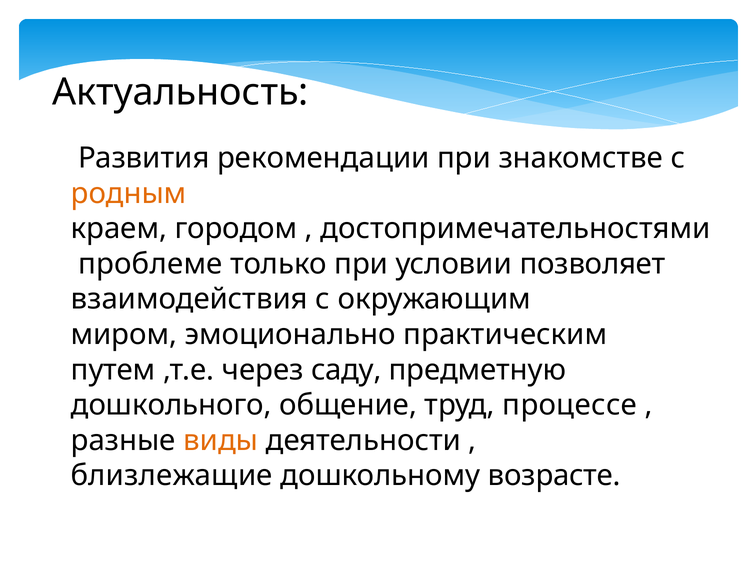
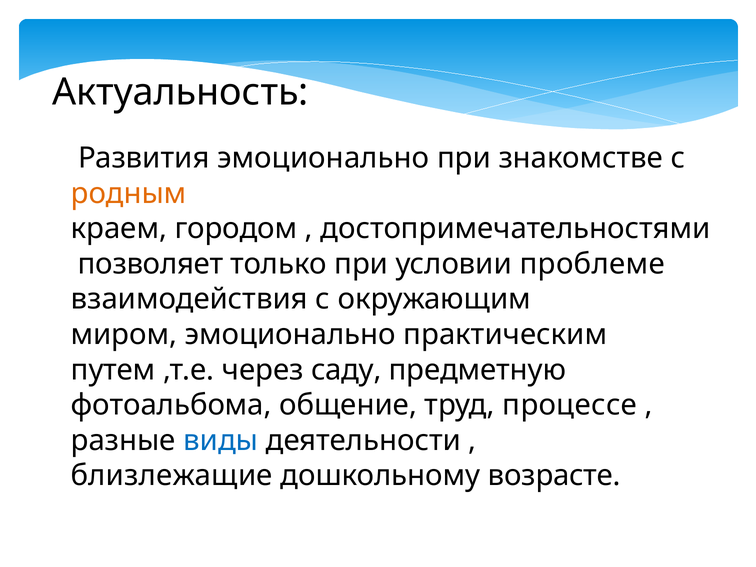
Развития рекомендации: рекомендации -> эмоционально
проблеме: проблеме -> позволяет
позволяет: позволяет -> проблеме
дошкольного: дошкольного -> фотоальбома
виды colour: orange -> blue
